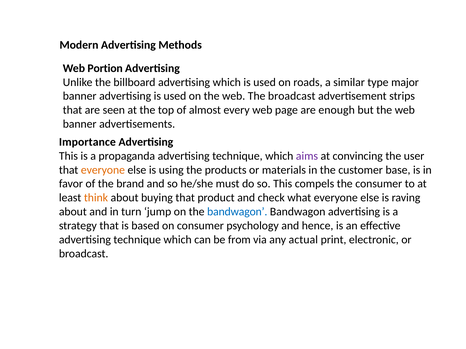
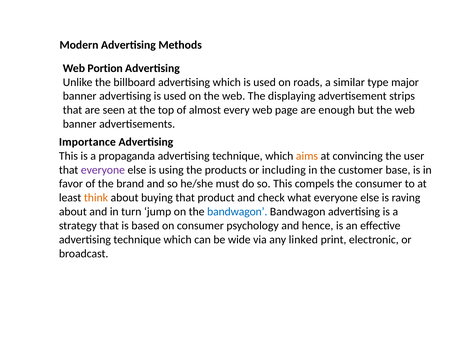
The broadcast: broadcast -> displaying
aims colour: purple -> orange
everyone at (103, 170) colour: orange -> purple
materials: materials -> including
from: from -> wide
actual: actual -> linked
